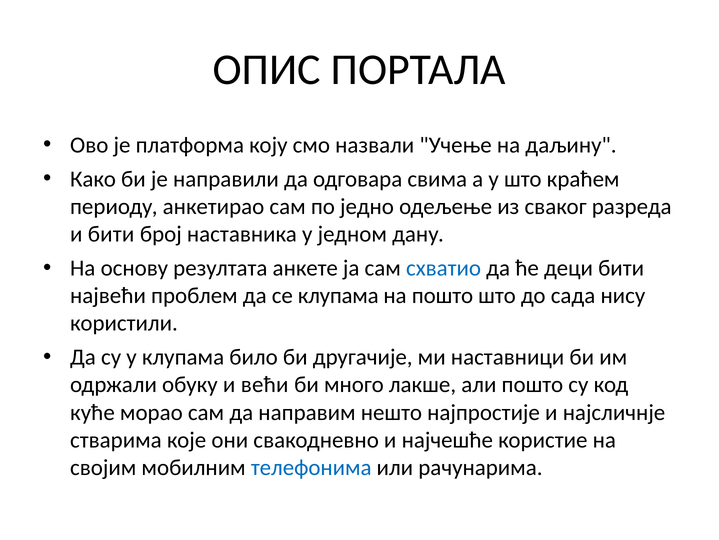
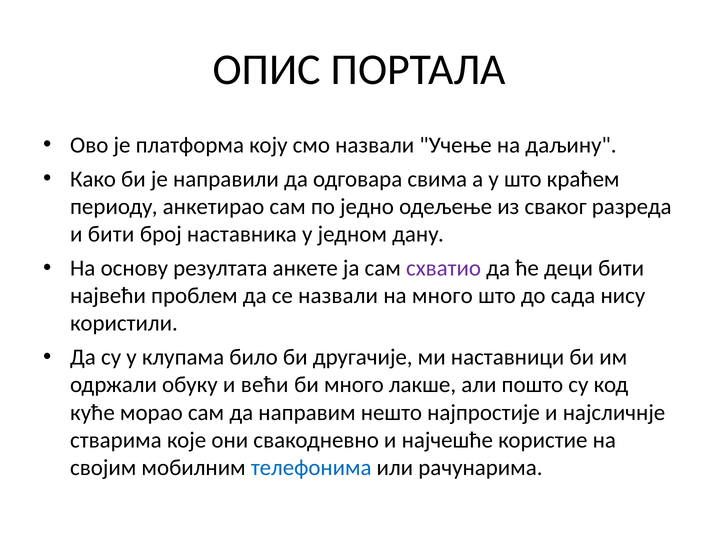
схватио colour: blue -> purple
се клупама: клупама -> назвали
на пошто: пошто -> много
